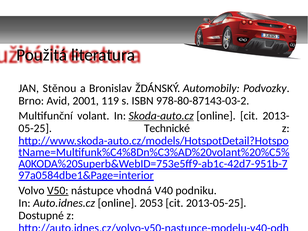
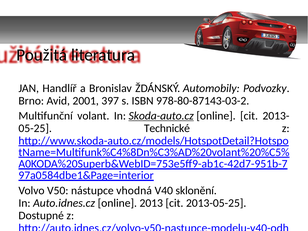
Stěnou: Stěnou -> Handlíř
119: 119 -> 397
V50 underline: present -> none
podniku: podniku -> sklonění
2053: 2053 -> 2013
